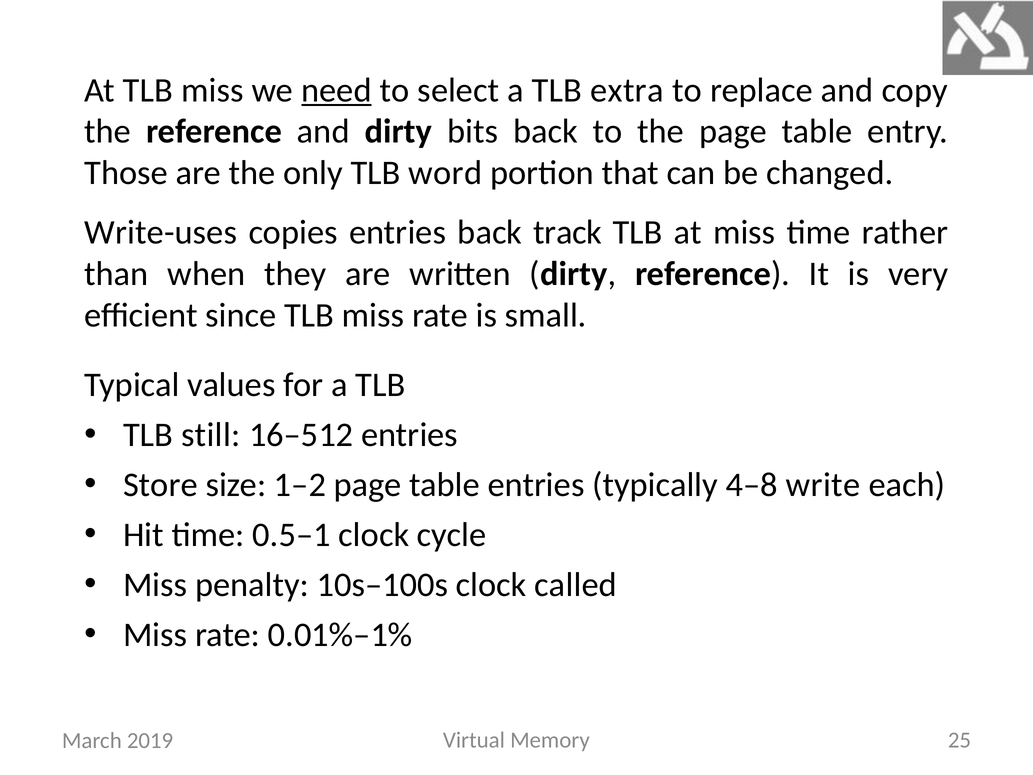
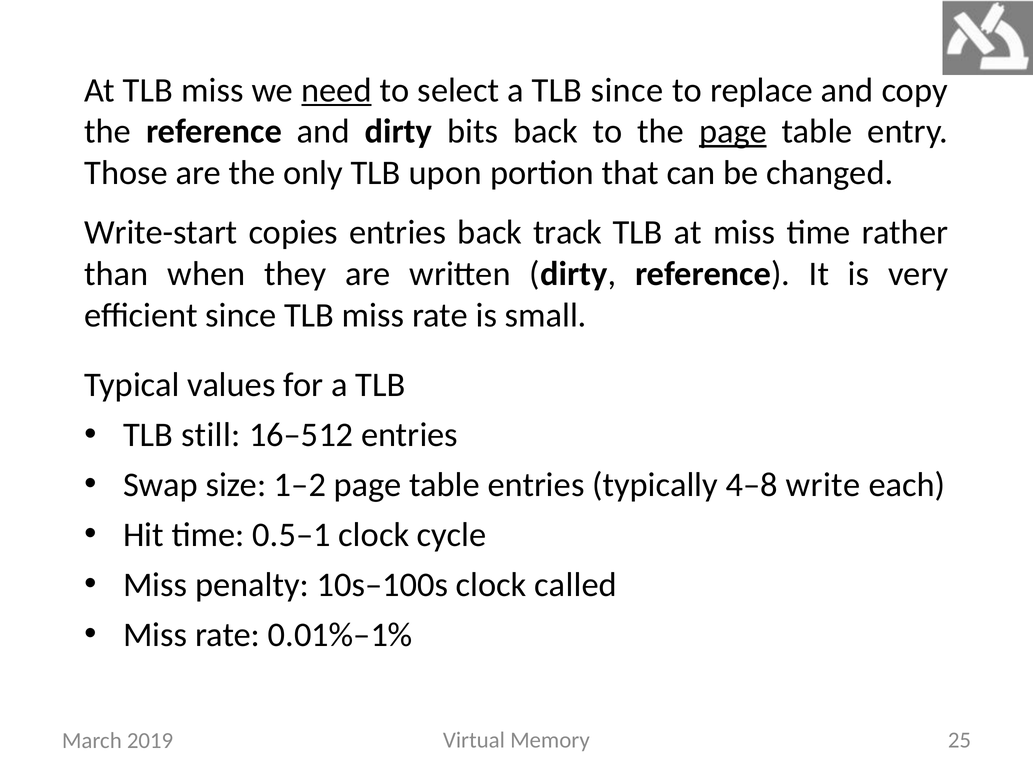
TLB extra: extra -> since
page at (733, 131) underline: none -> present
word: word -> upon
Write-uses: Write-uses -> Write-start
Store: Store -> Swap
